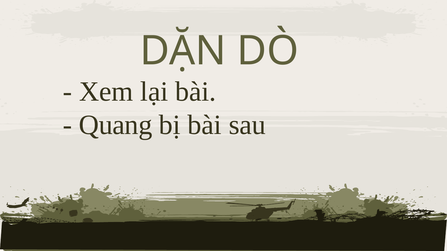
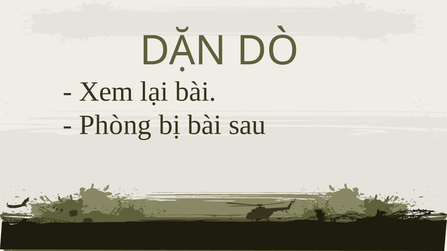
Quang: Quang -> Phòng
